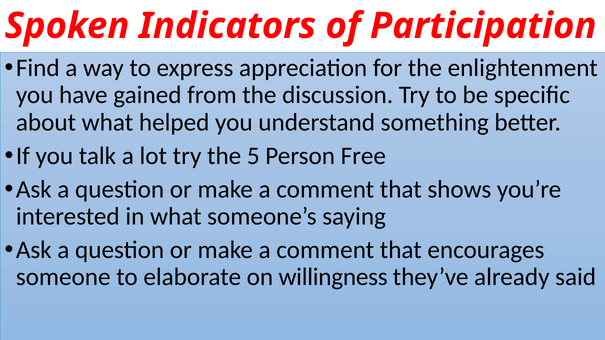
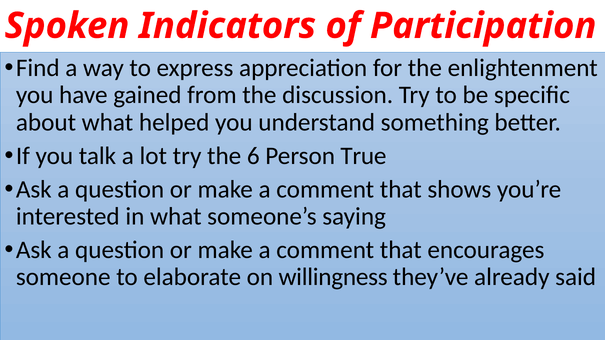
5: 5 -> 6
Free: Free -> True
